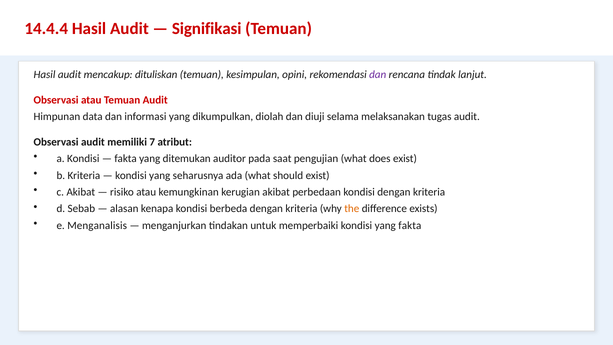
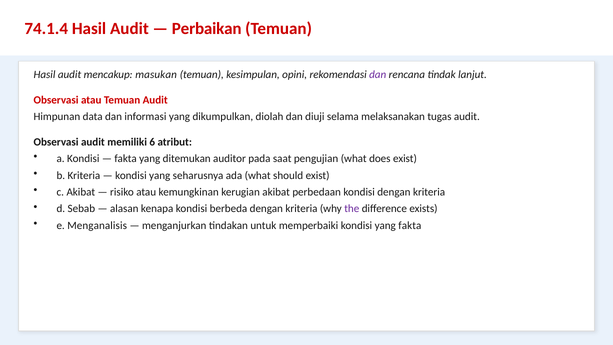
14.4.4: 14.4.4 -> 74.1.4
Signifikasi: Signifikasi -> Perbaikan
dituliskan: dituliskan -> masukan
7: 7 -> 6
the colour: orange -> purple
